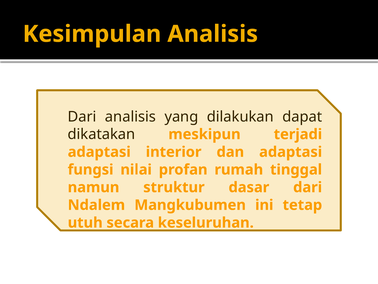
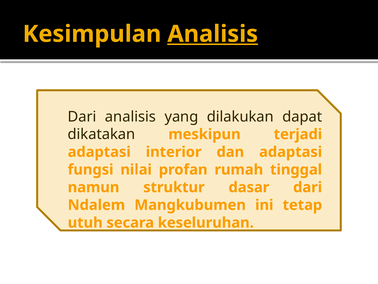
Analisis at (213, 34) underline: none -> present
